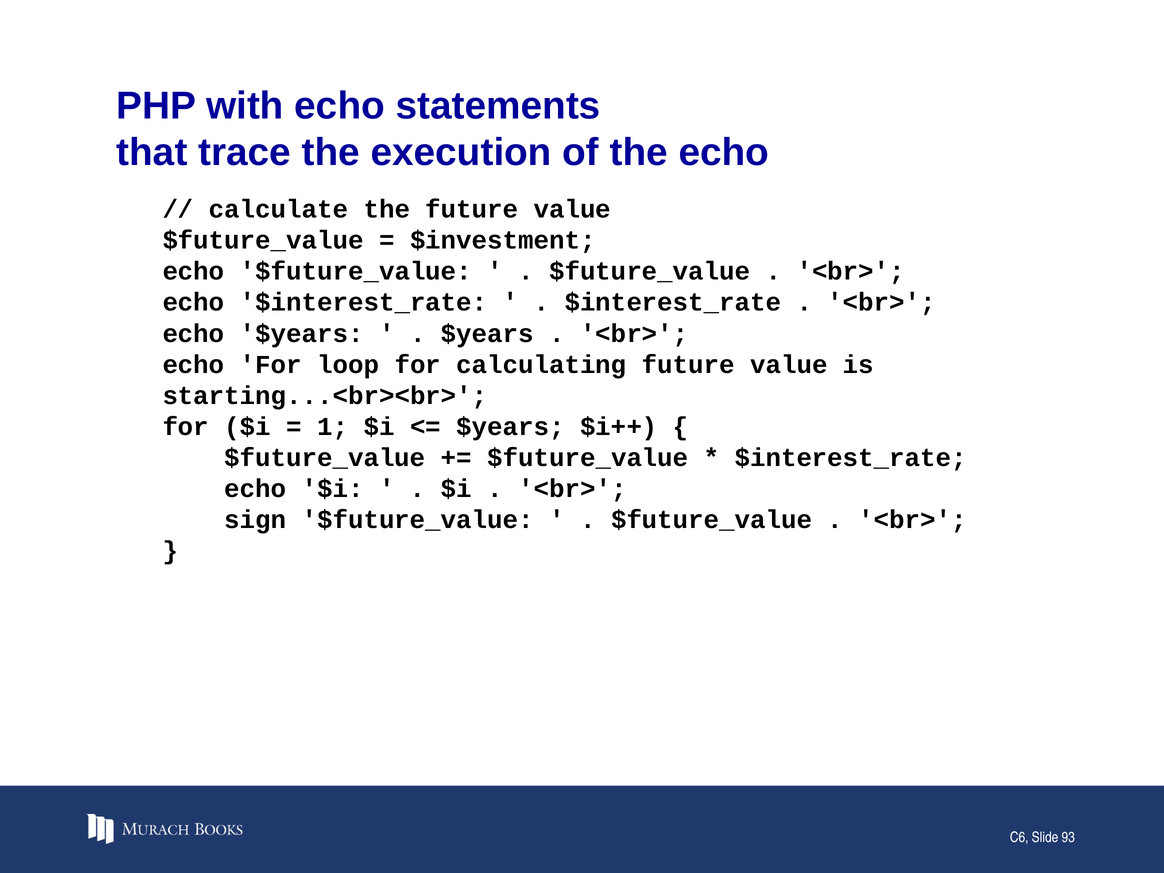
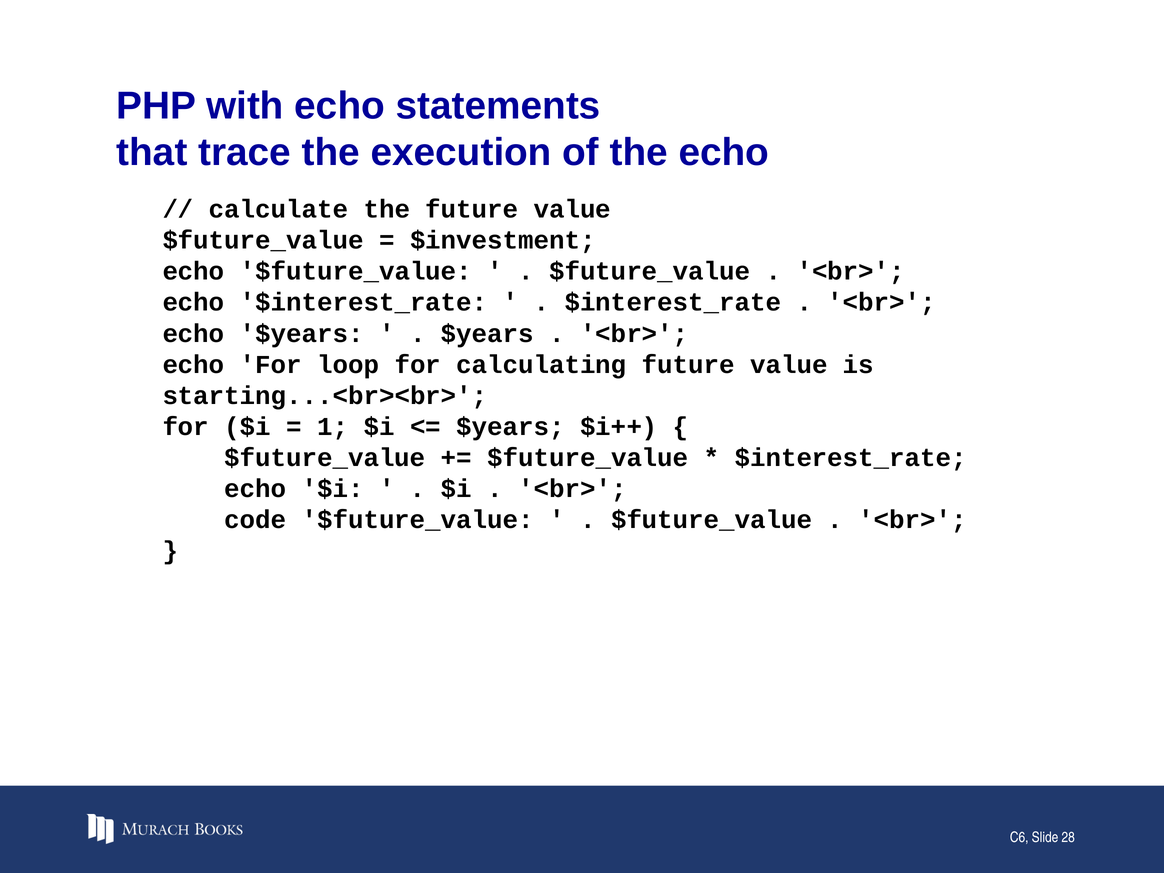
sign: sign -> code
93: 93 -> 28
